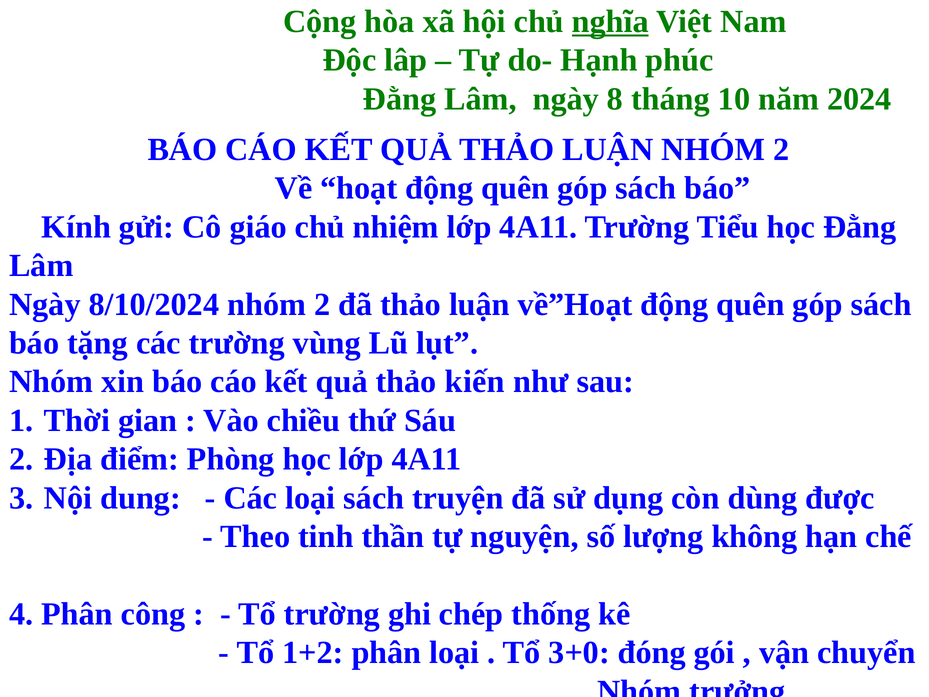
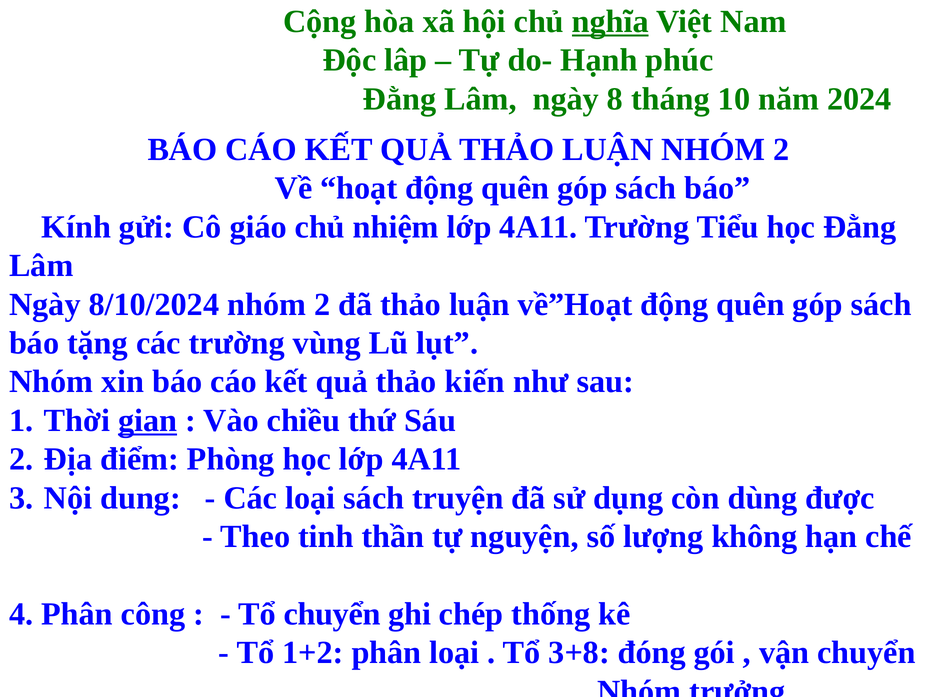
gian underline: none -> present
Tổ trường: trường -> chuyển
3+0: 3+0 -> 3+8
